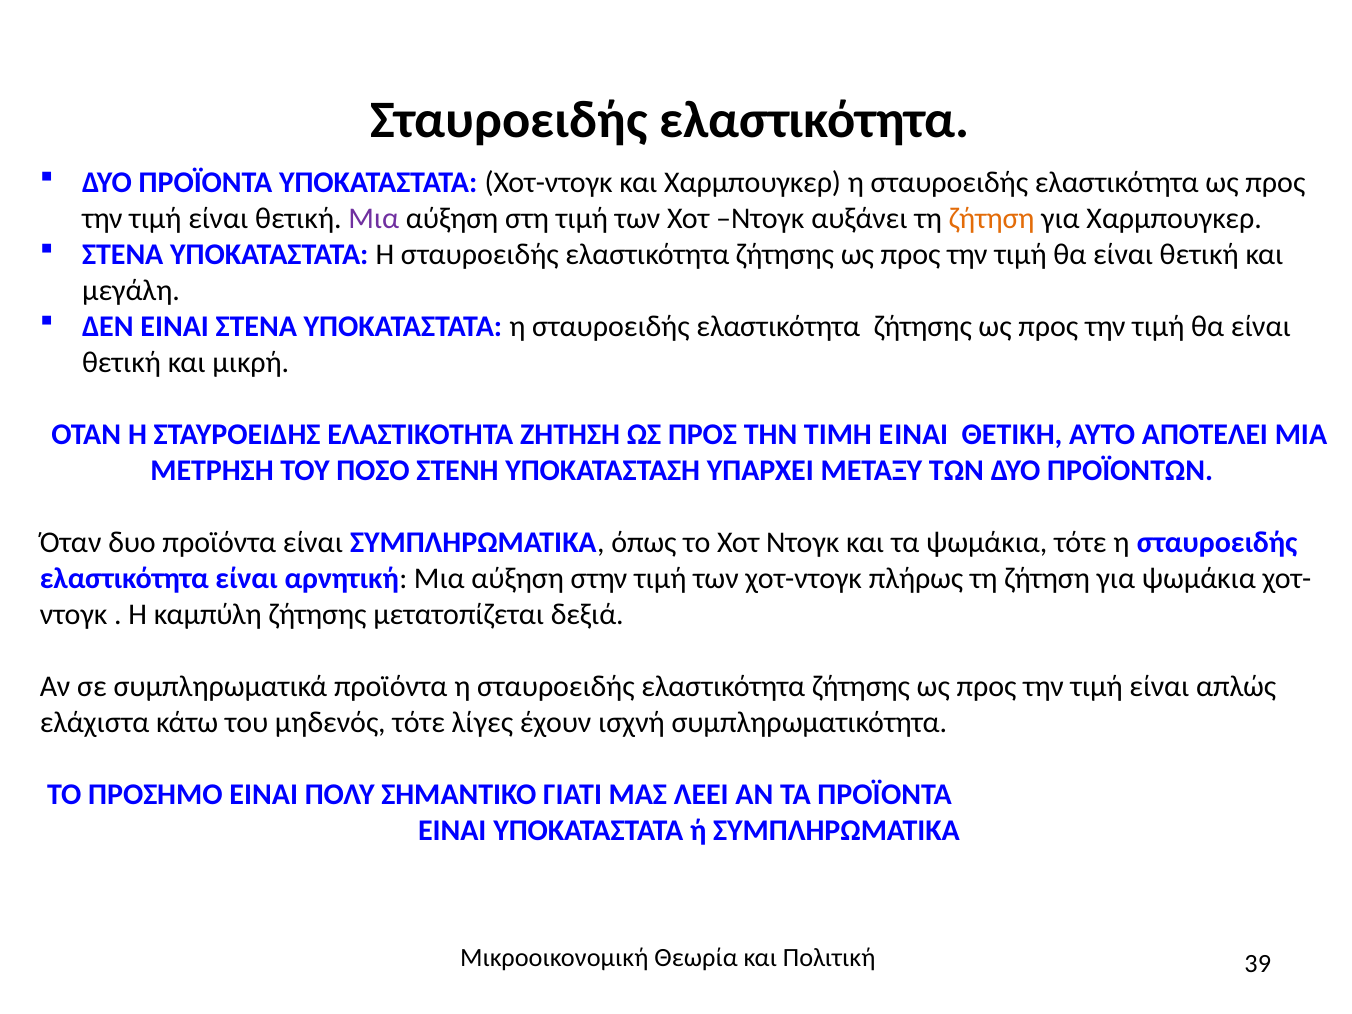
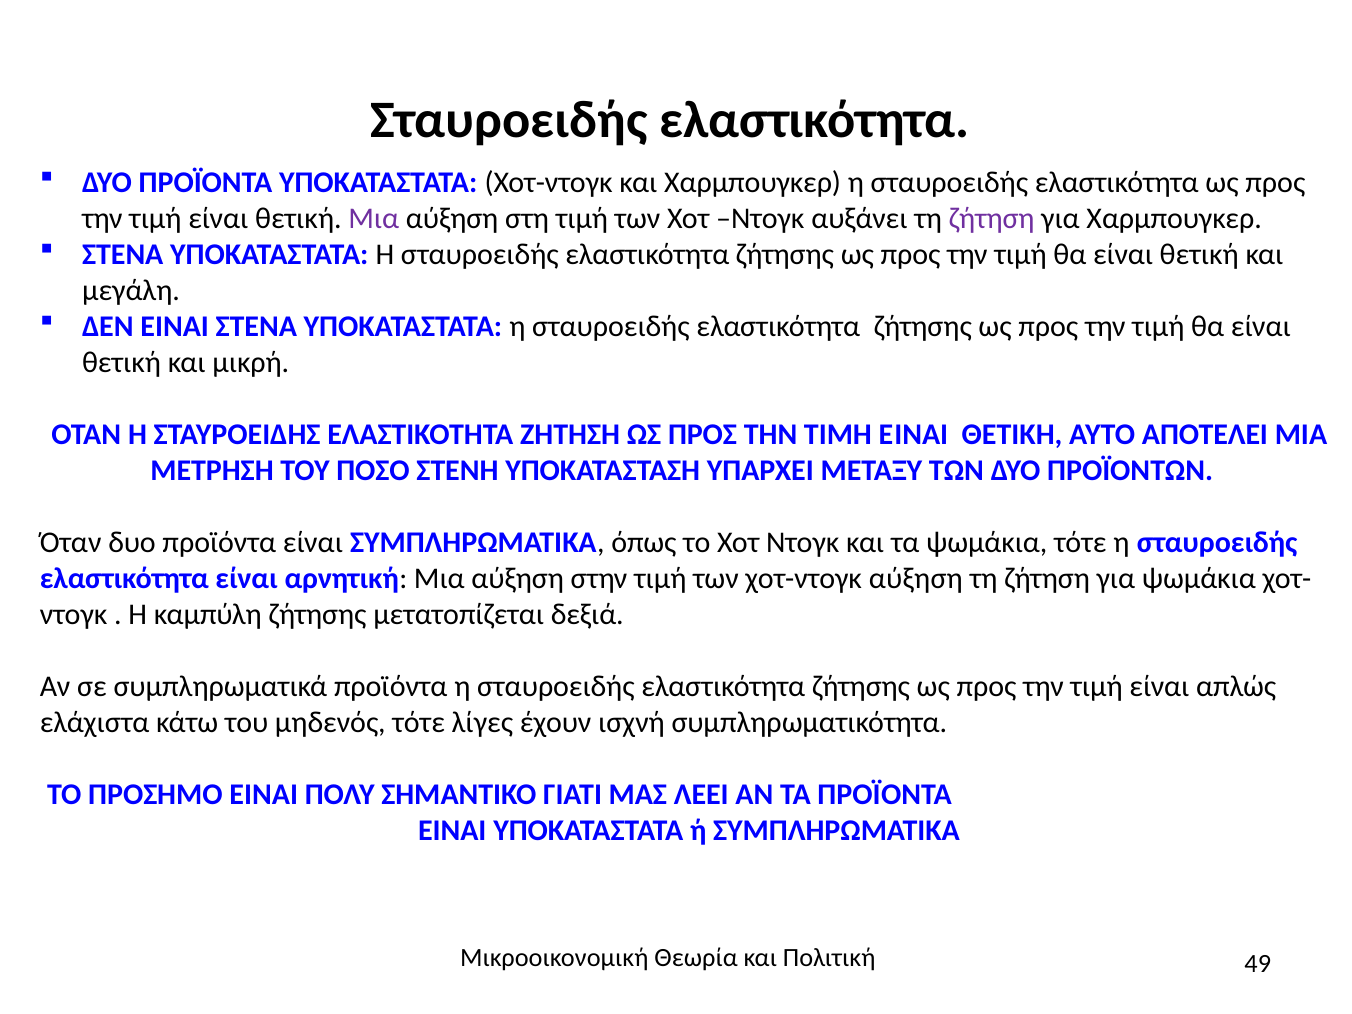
ζήτηση at (992, 218) colour: orange -> purple
χοτ-ντογκ πλήρως: πλήρως -> αύξηση
39: 39 -> 49
